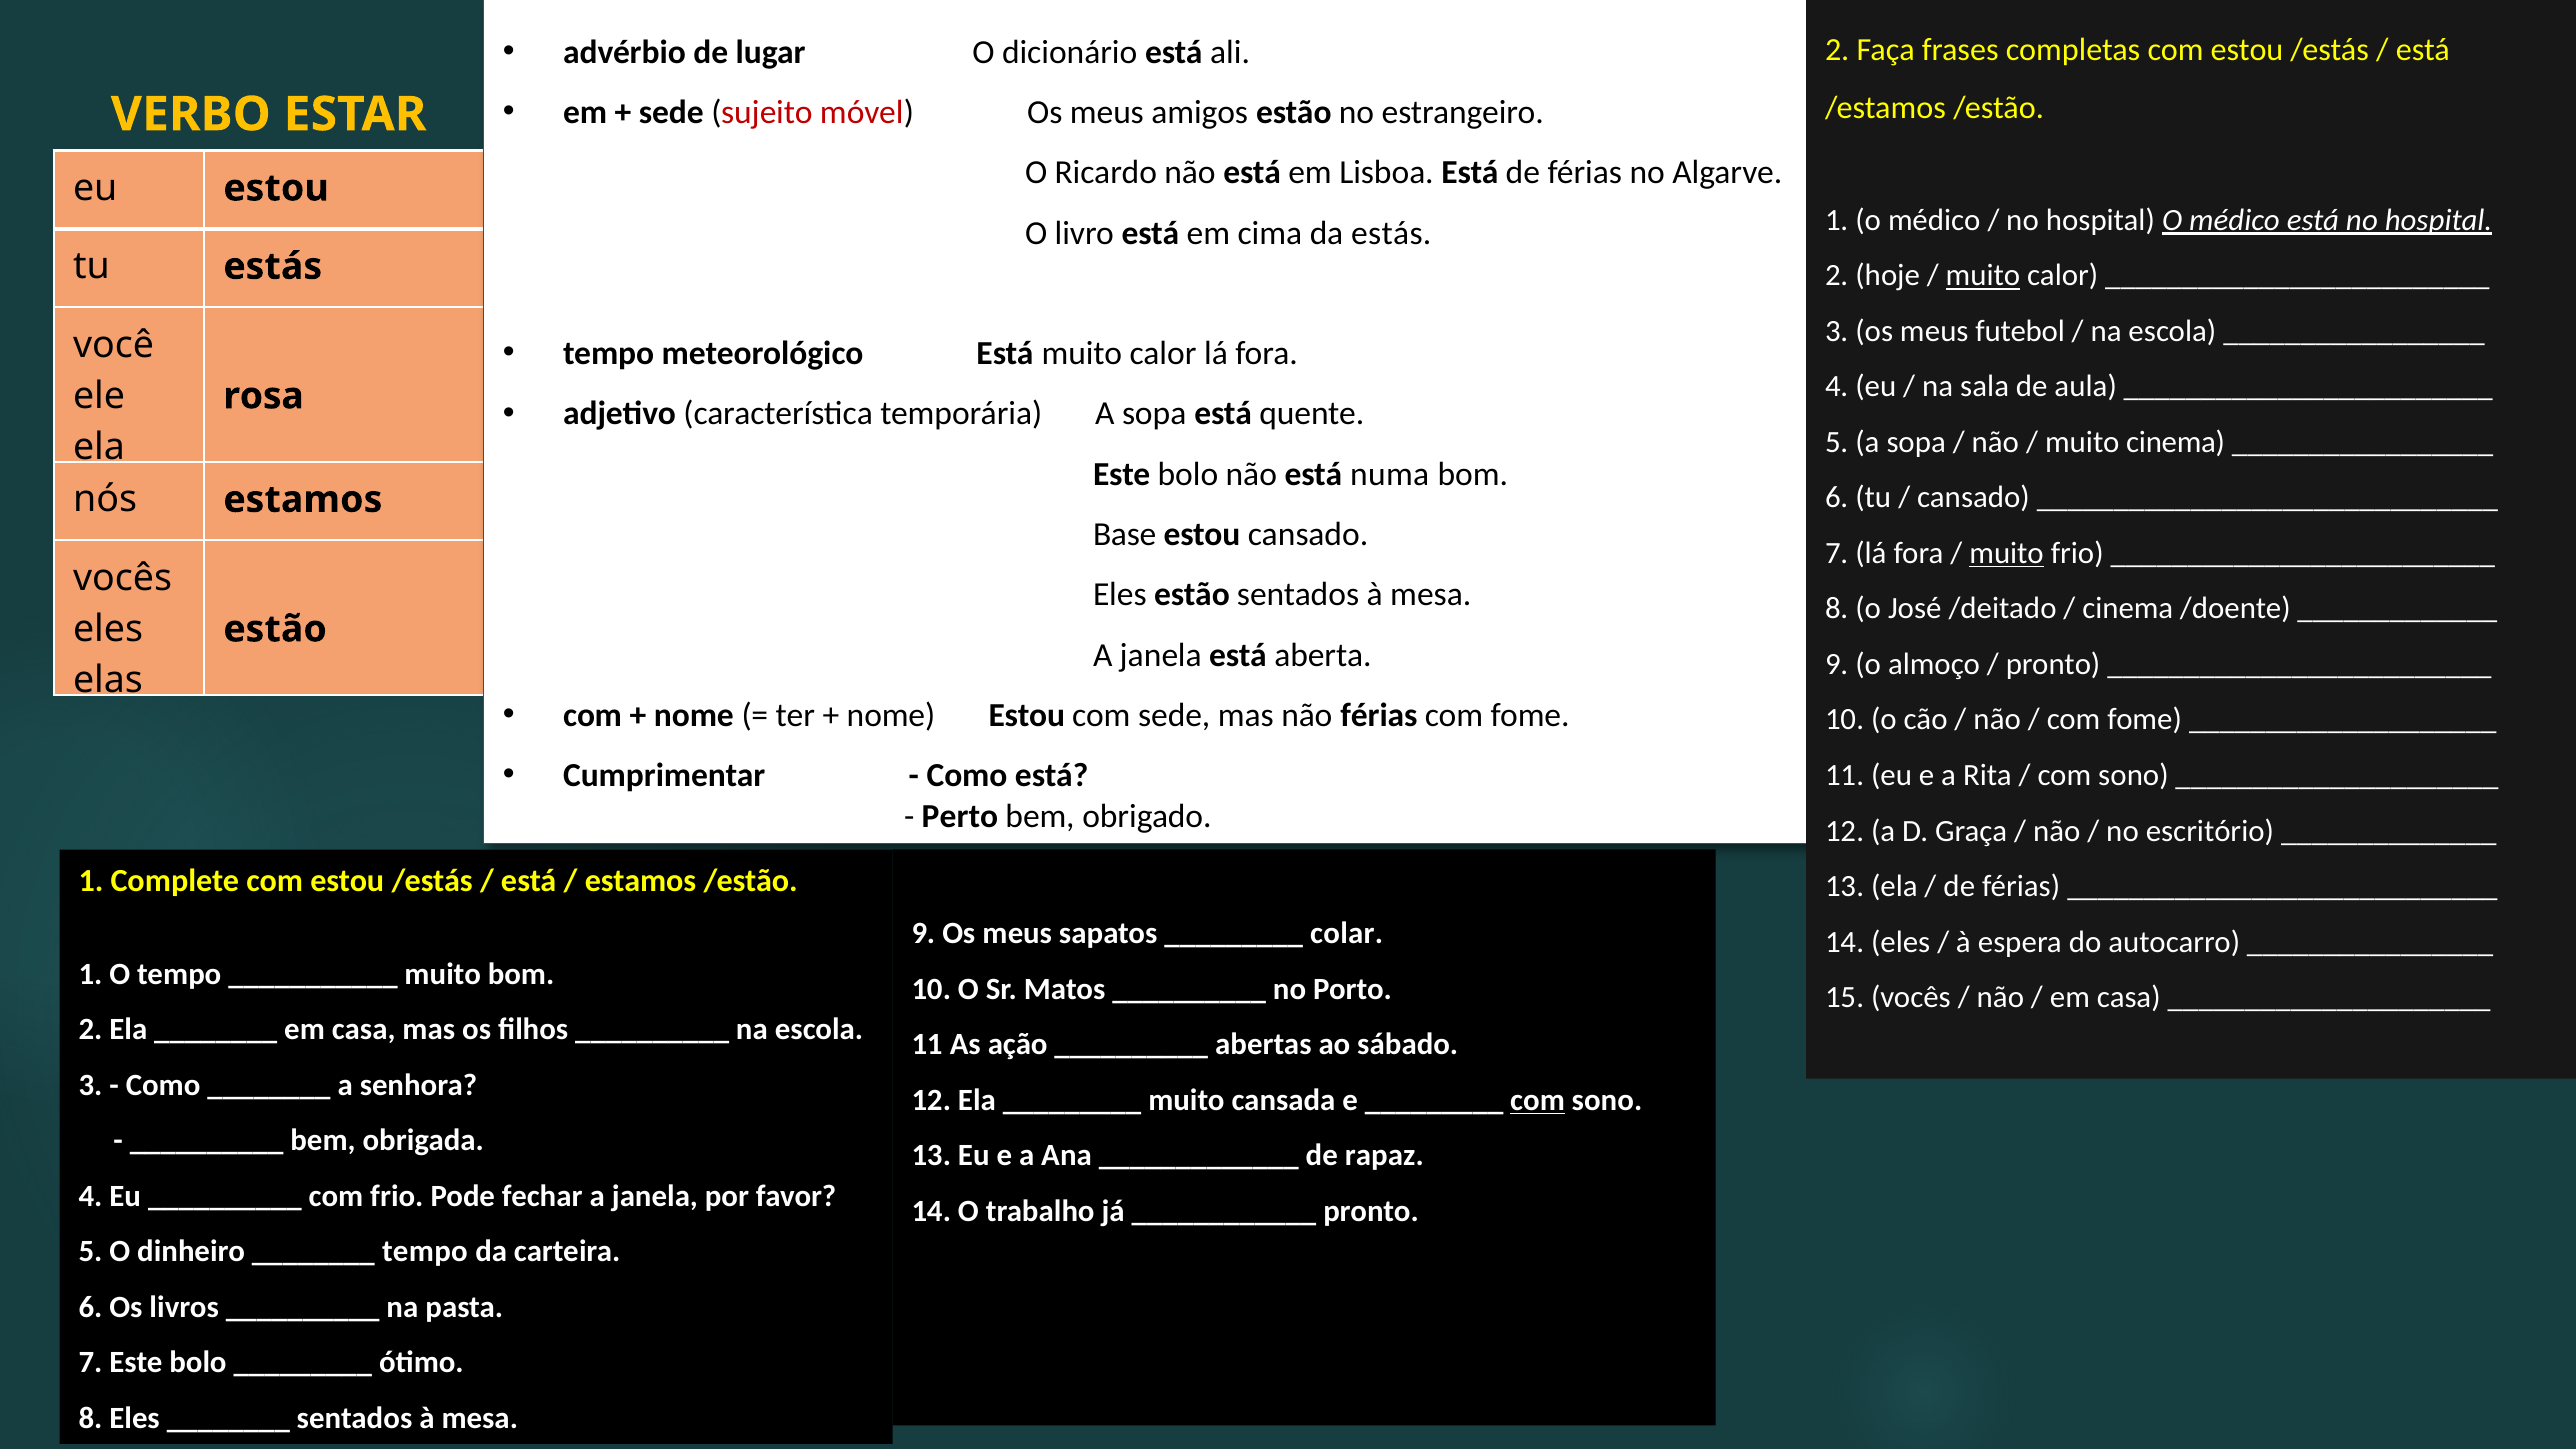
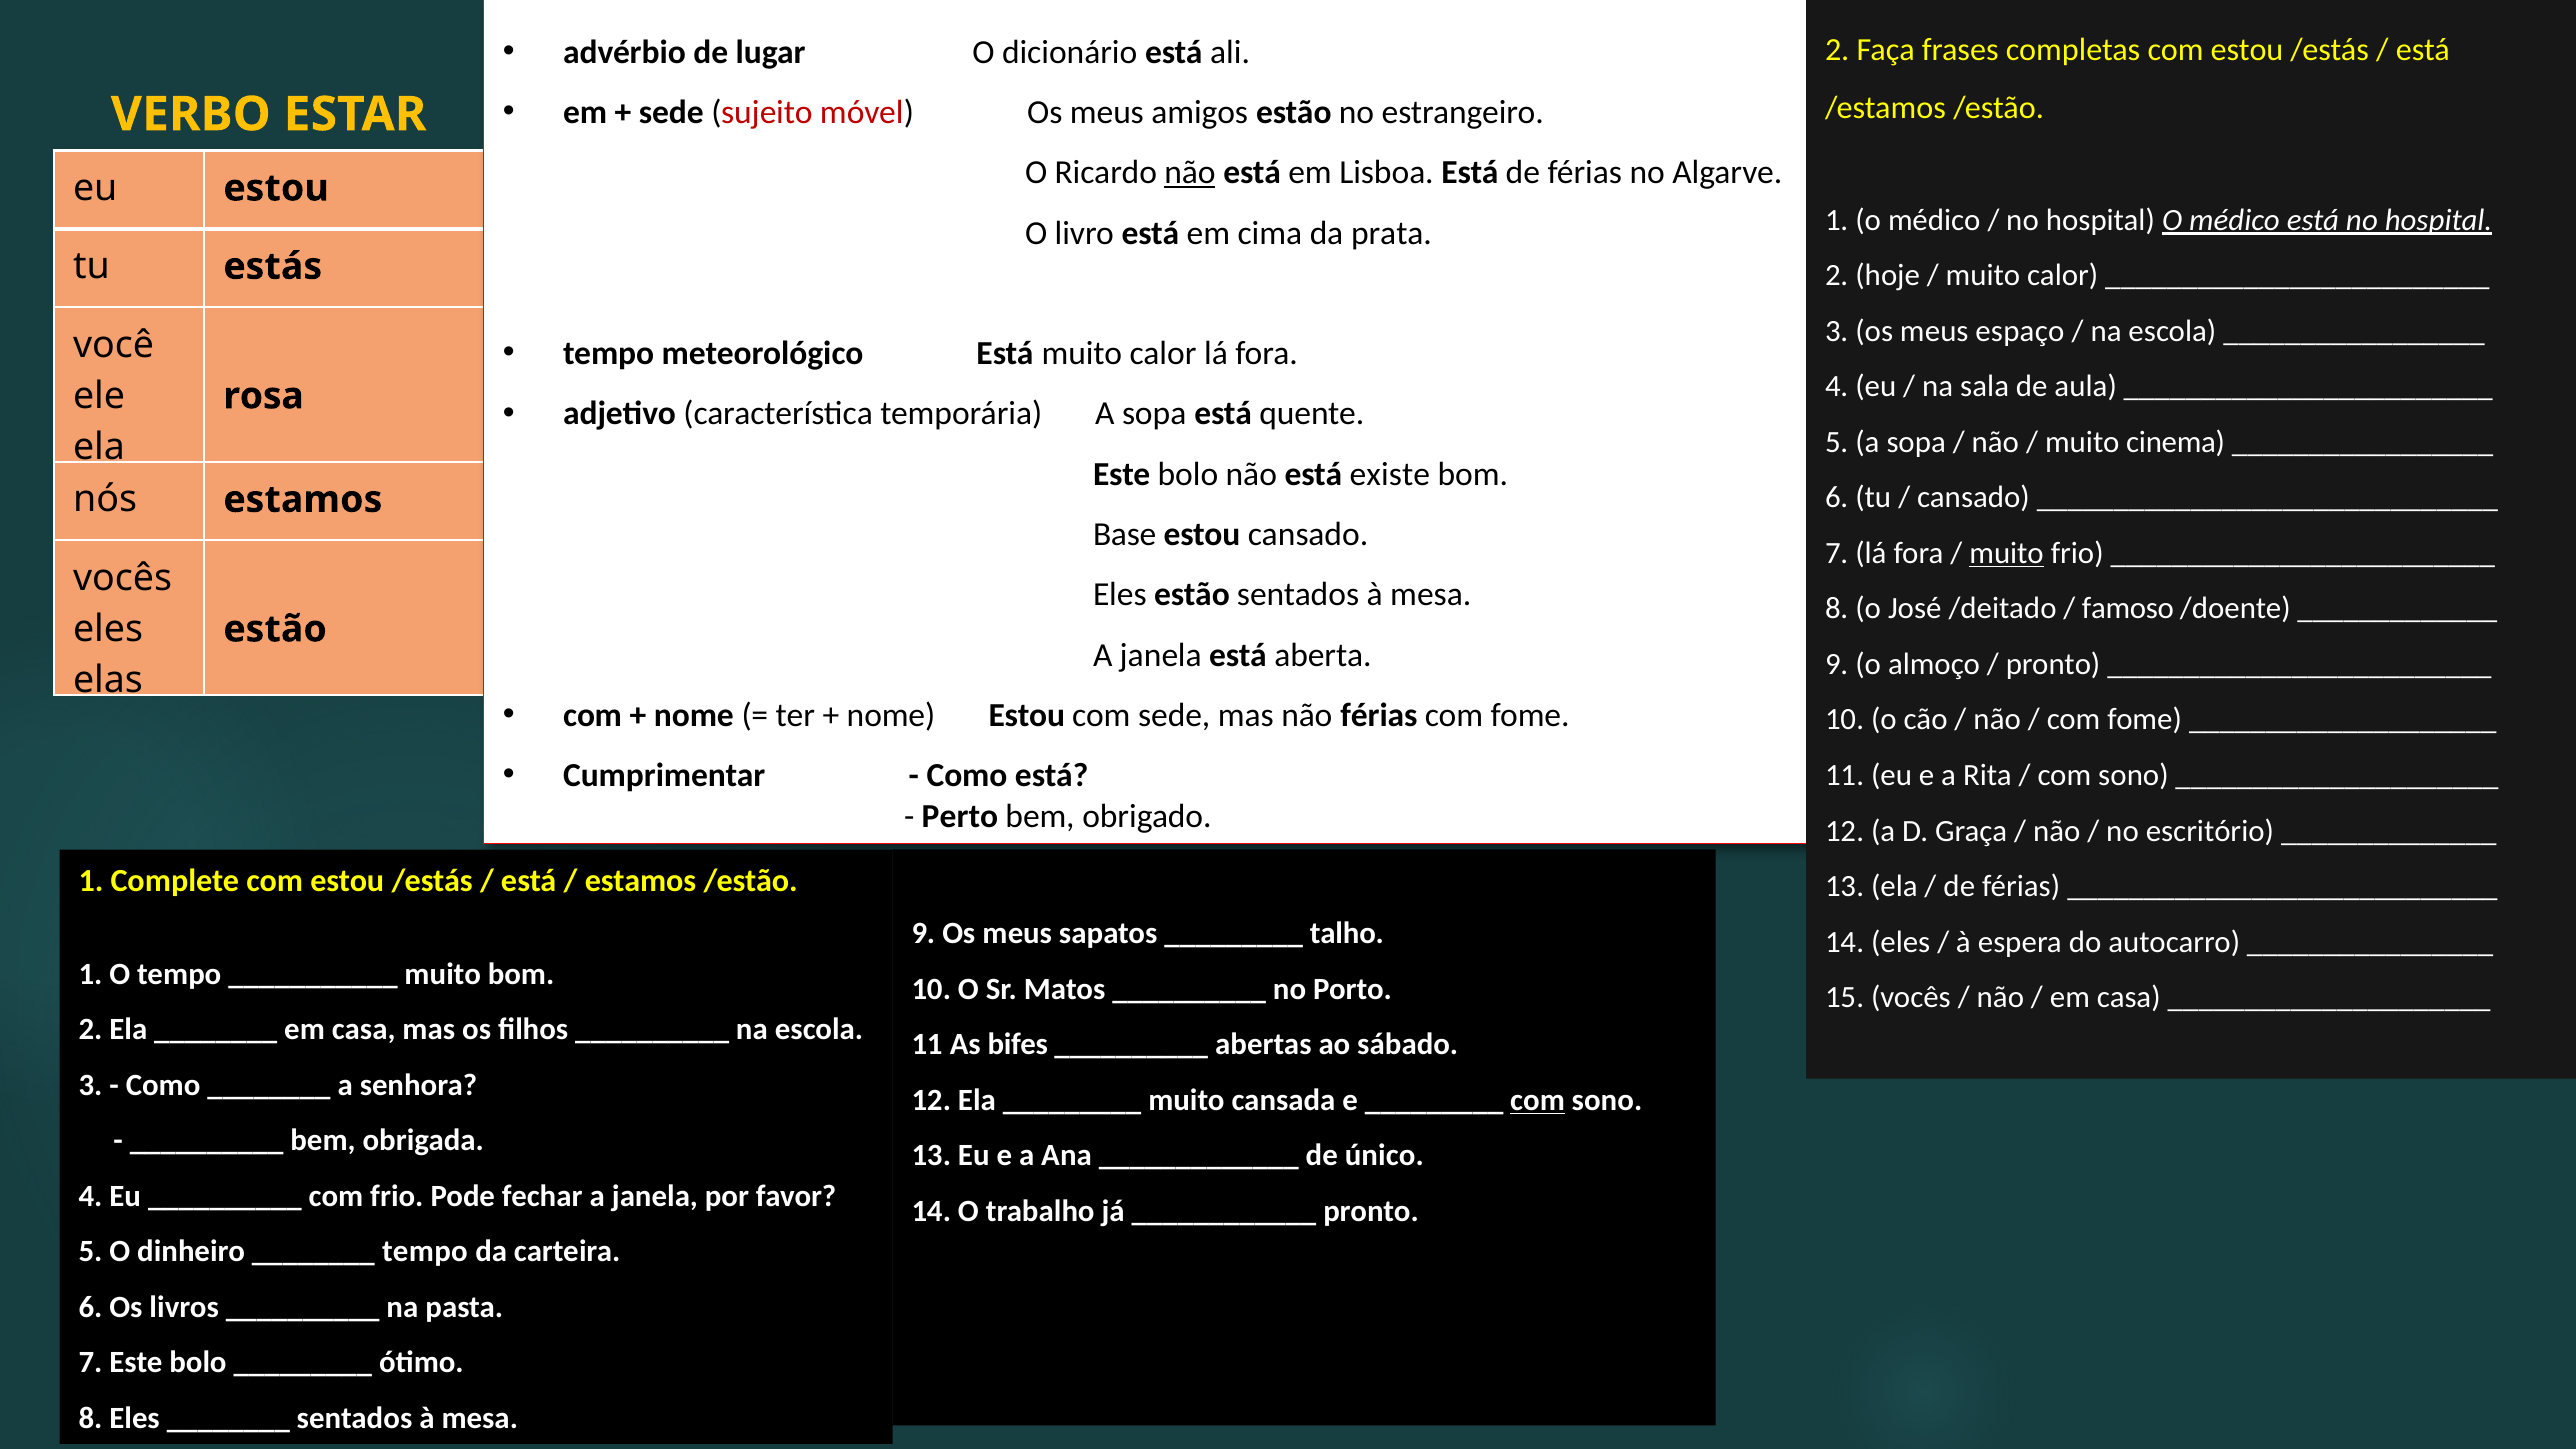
não at (1190, 173) underline: none -> present
da estás: estás -> prata
muito at (1983, 276) underline: present -> none
futebol: futebol -> espaço
numa: numa -> existe
cinema at (2128, 609): cinema -> famoso
colar: colar -> talho
ação: ação -> bifes
rapaz: rapaz -> único
